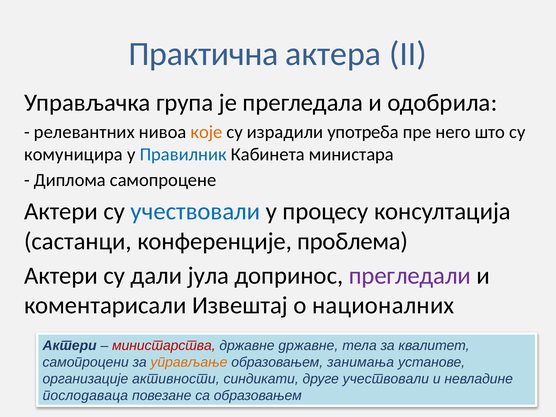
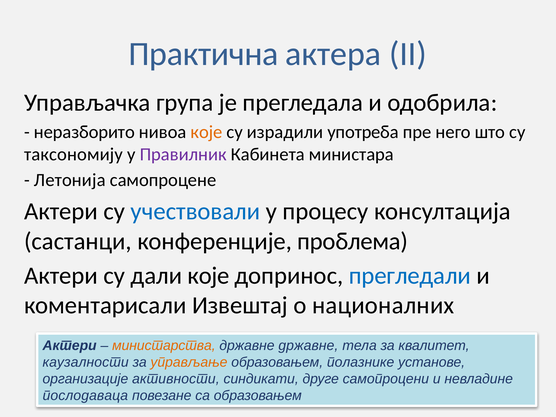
релевантних: релевантних -> неразборито
комуницира: комуницира -> таксономију
Правилник colour: blue -> purple
Диплома: Диплома -> Летонија
дали јула: јула -> које
прегледали colour: purple -> blue
министарства colour: red -> orange
самопроцени: самопроцени -> каузалности
занимања: занимања -> полазнике
друге учествовали: учествовали -> самопроцени
